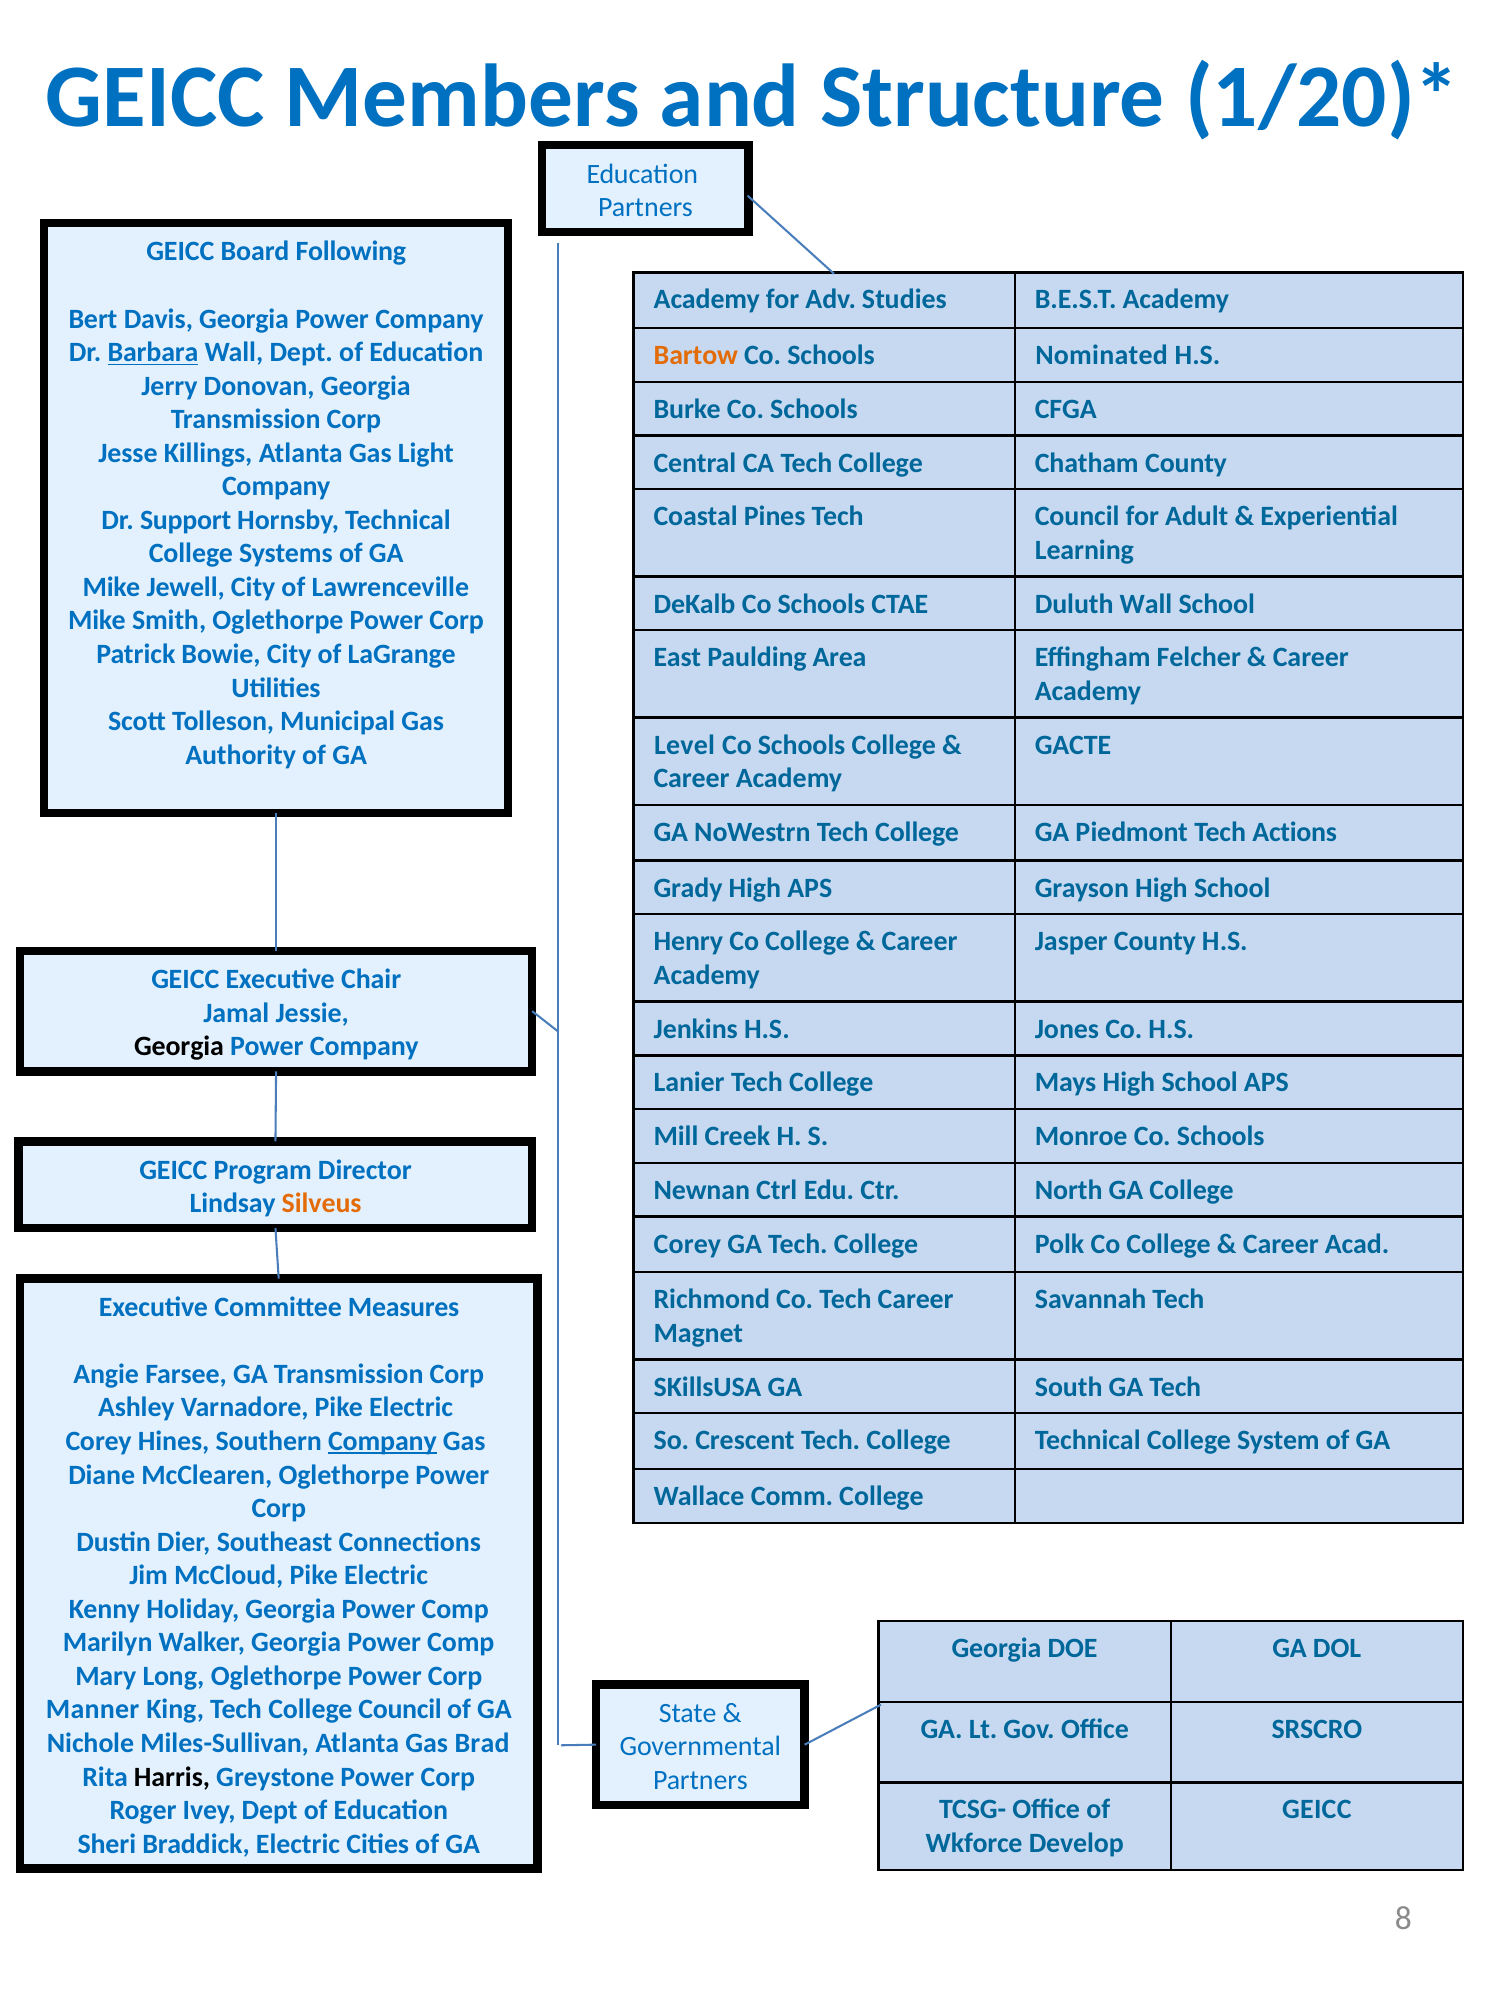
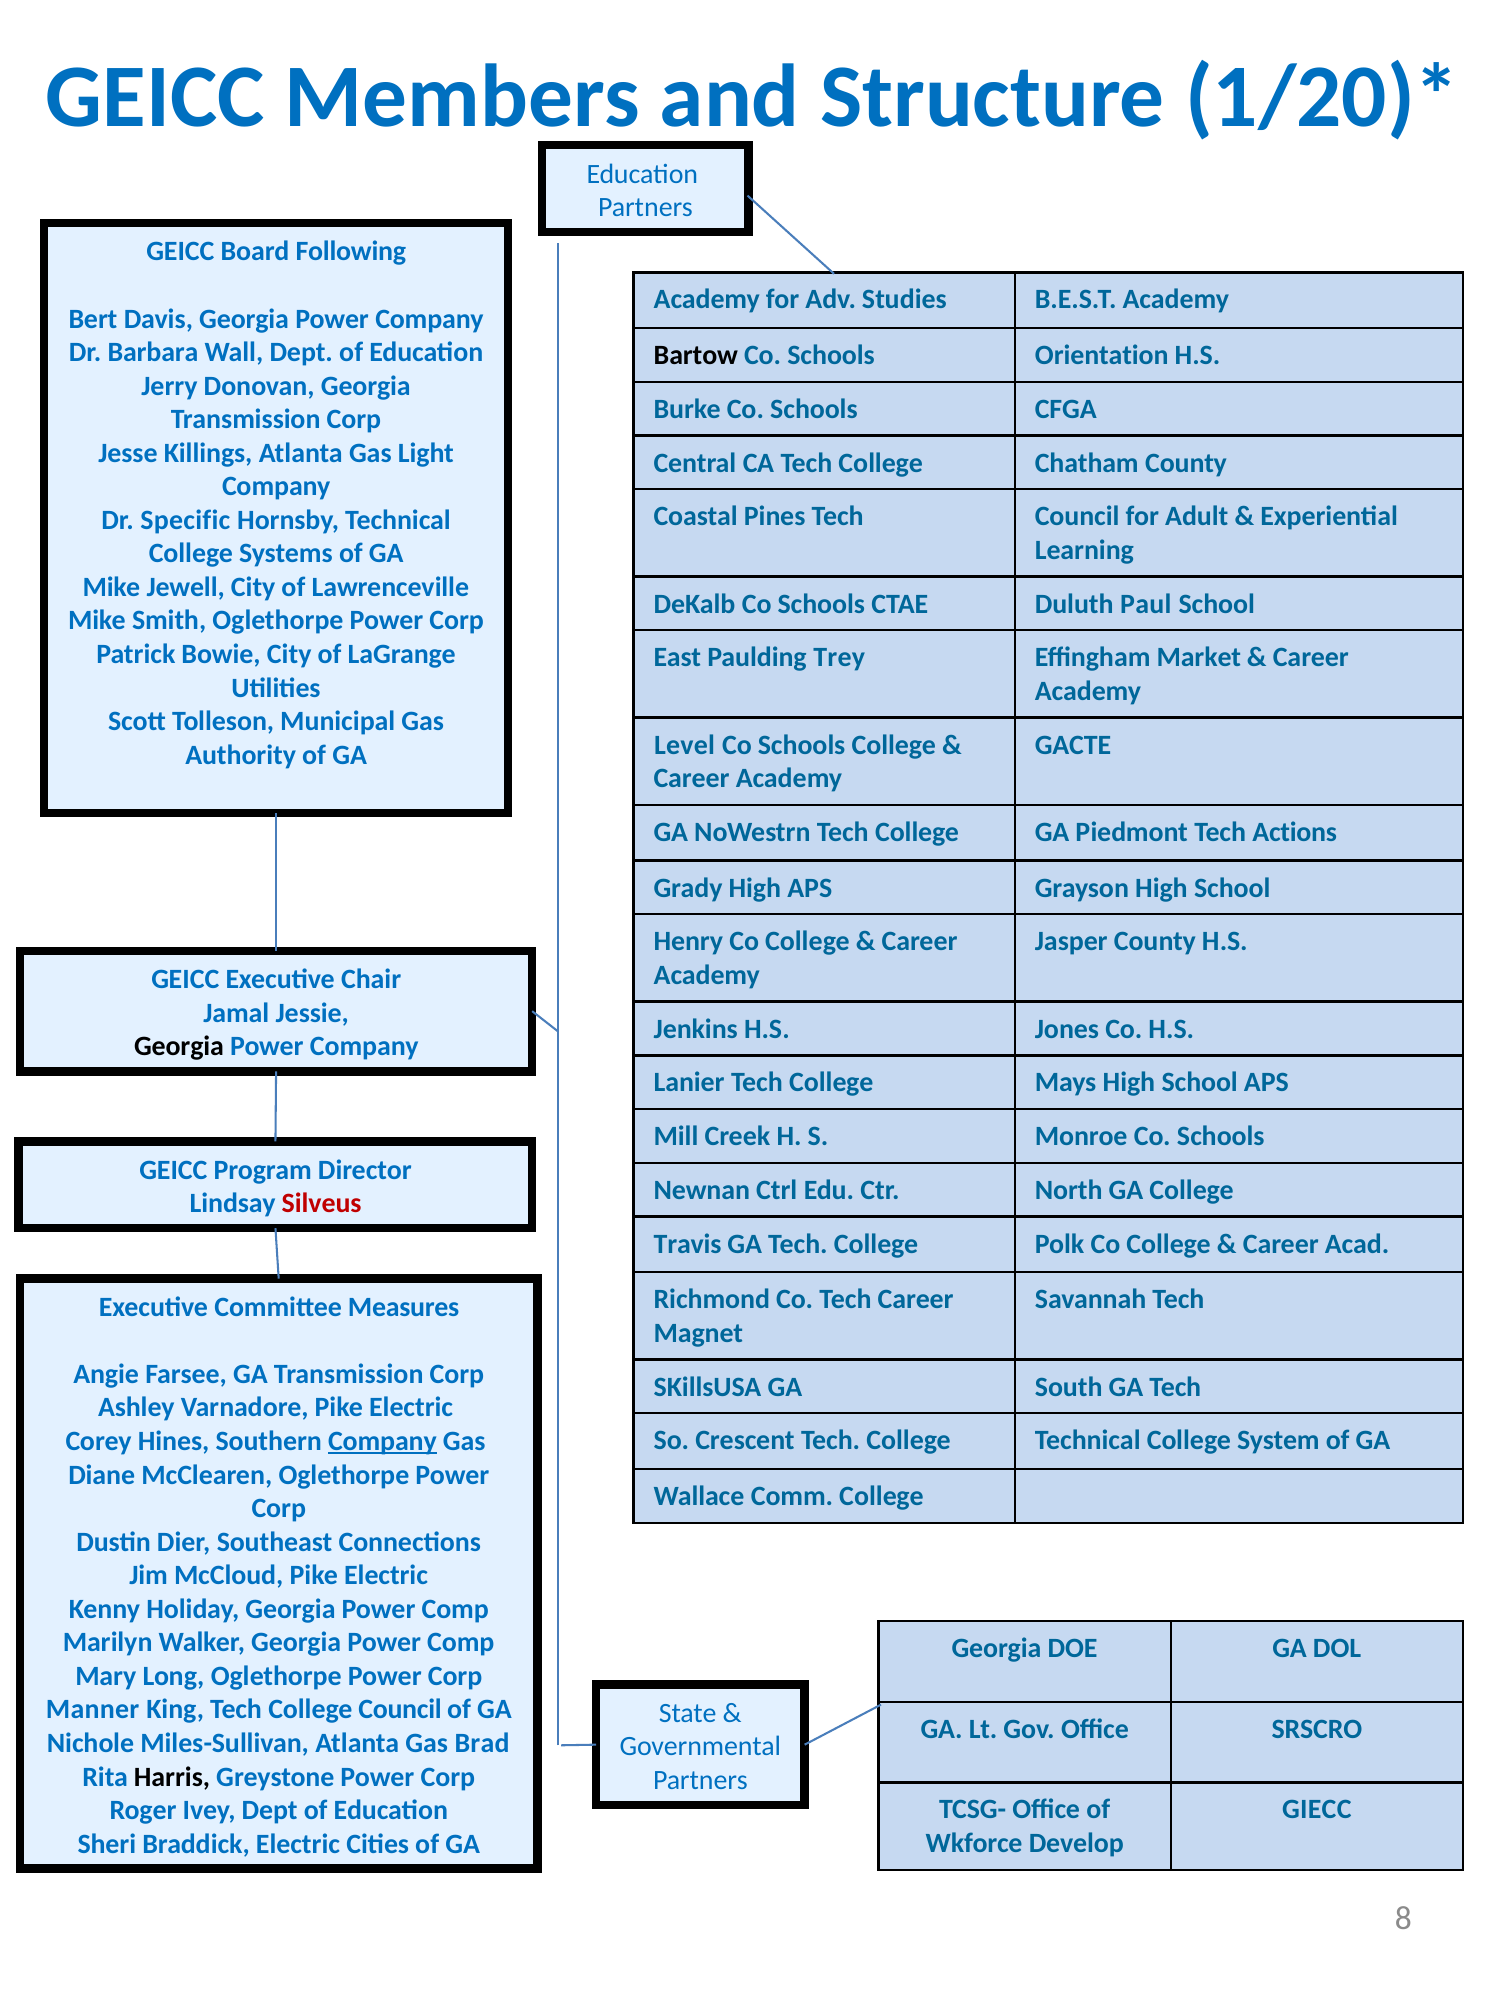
Barbara underline: present -> none
Bartow colour: orange -> black
Nominated: Nominated -> Orientation
Support: Support -> Specific
Duluth Wall: Wall -> Paul
Area: Area -> Trey
Felcher: Felcher -> Market
Silveus colour: orange -> red
Corey at (687, 1243): Corey -> Travis
GEICC at (1317, 1809): GEICC -> GIECC
